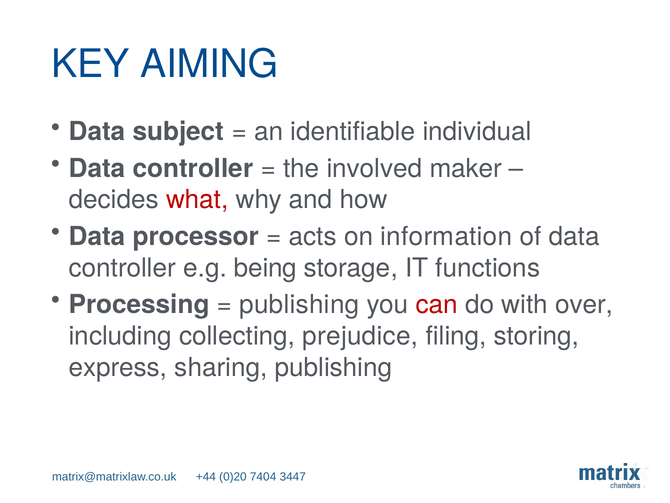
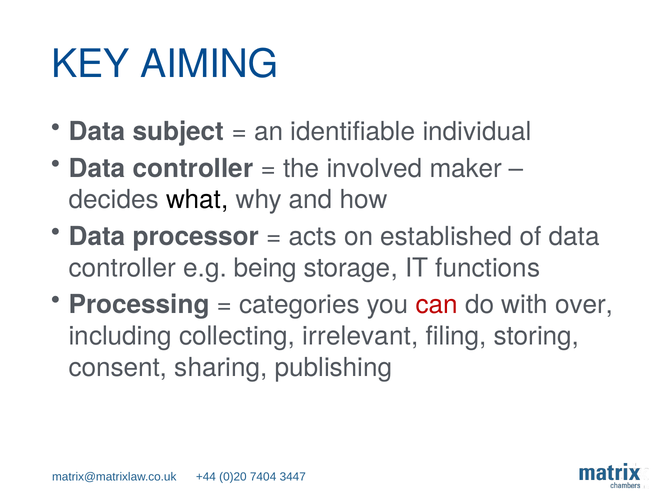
what colour: red -> black
information: information -> established
publishing at (299, 304): publishing -> categories
prejudice: prejudice -> irrelevant
express: express -> consent
